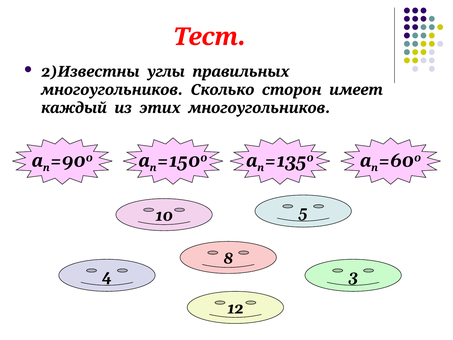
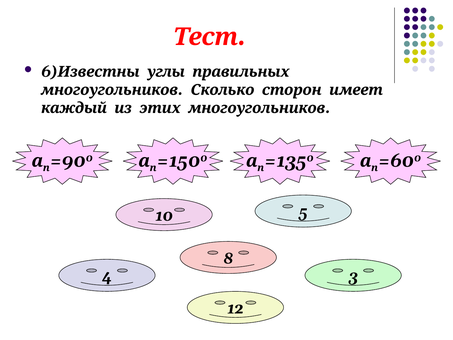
2: 2 -> 6
